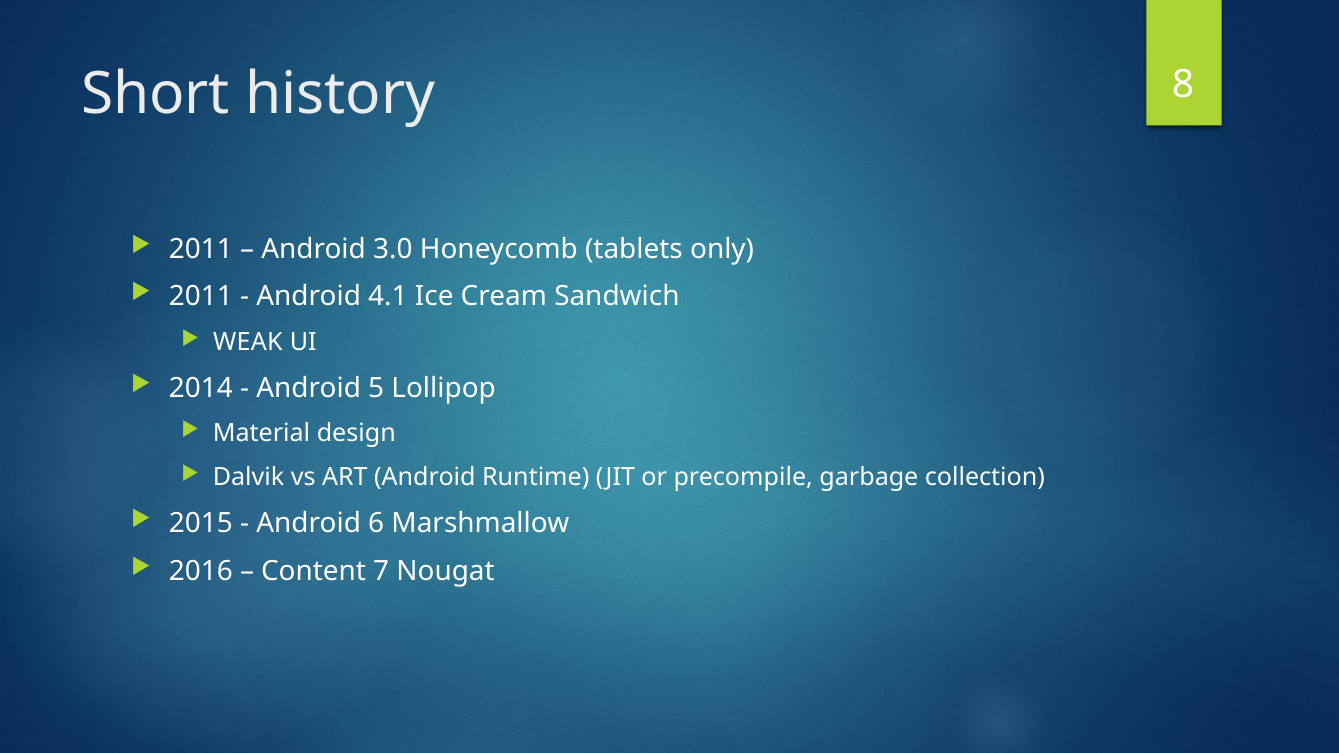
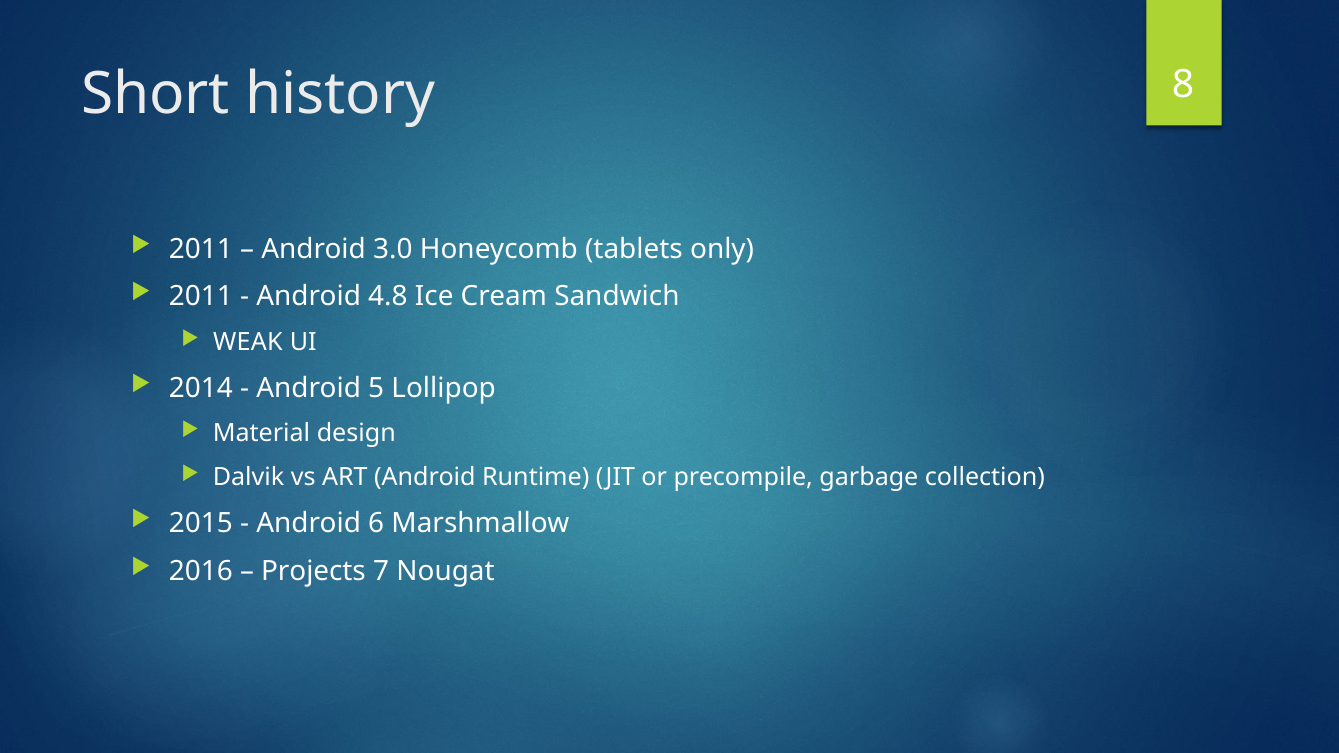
4.1: 4.1 -> 4.8
Content: Content -> Projects
